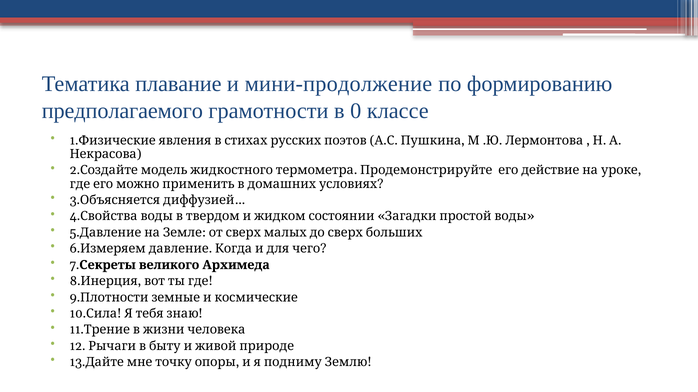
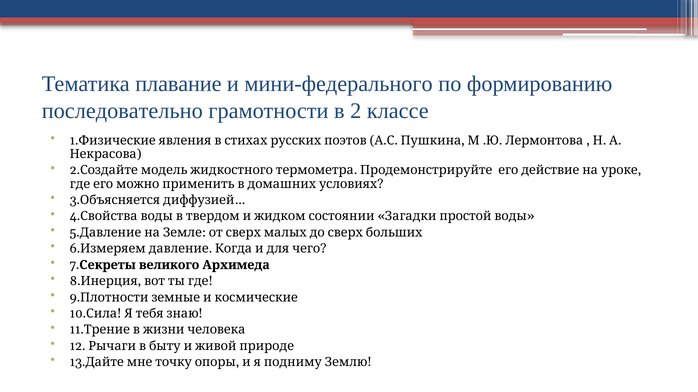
мини-продолжение: мини-продолжение -> мини-федерального
предполагаемого: предполагаемого -> последовательно
в 0: 0 -> 2
